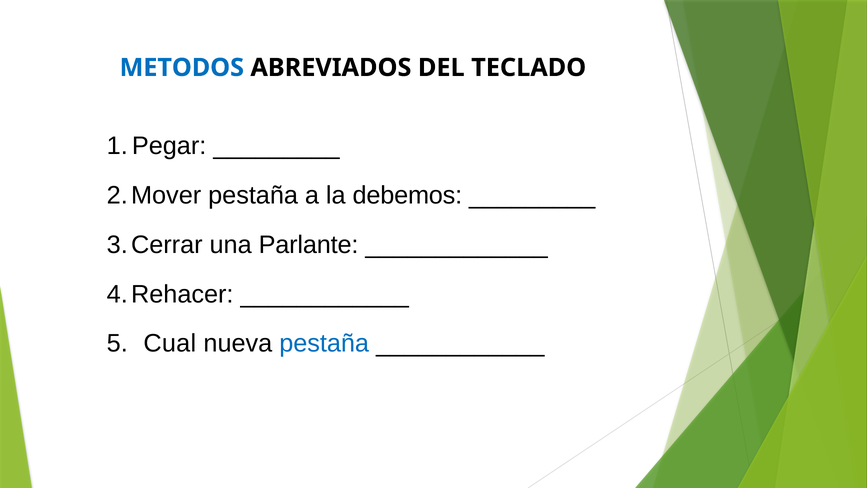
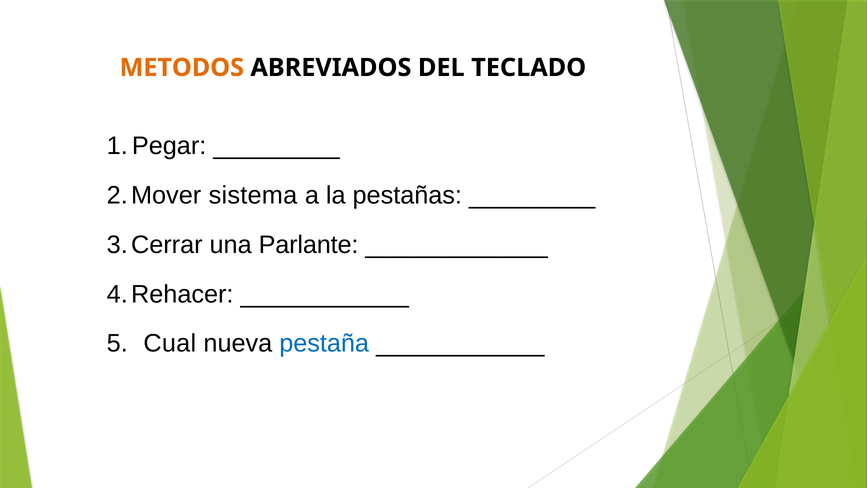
METODOS colour: blue -> orange
pestaña at (253, 195): pestaña -> sistema
debemos: debemos -> pestañas
